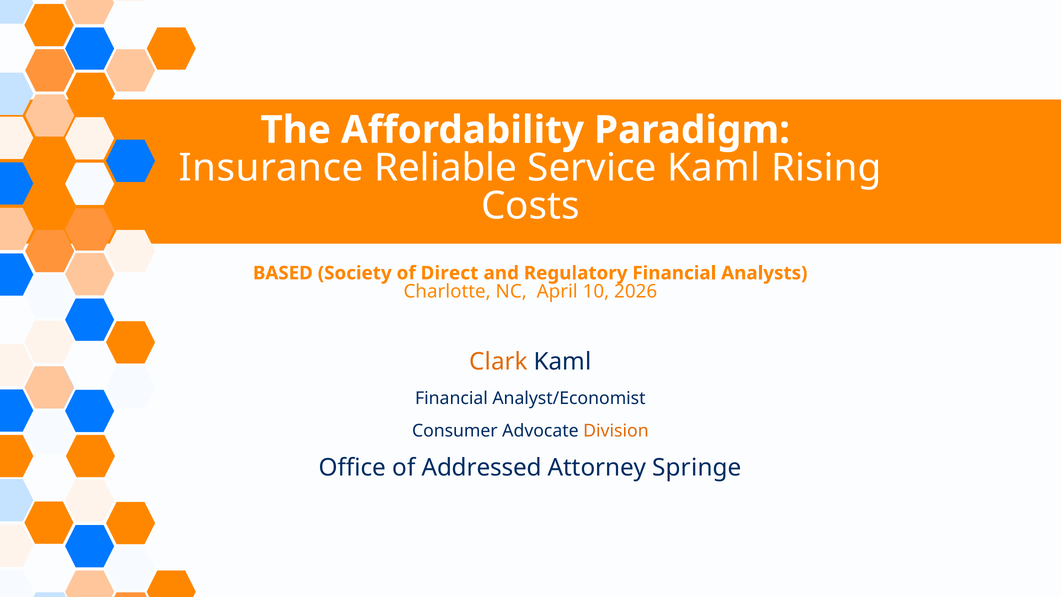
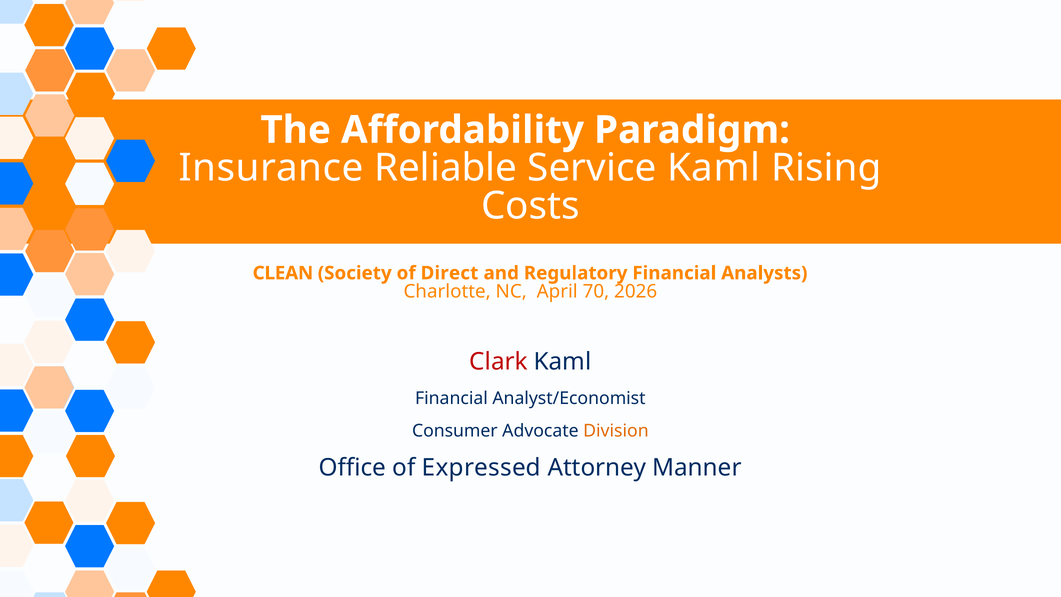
BASED: BASED -> CLEAN
10: 10 -> 70
Clark colour: orange -> red
Addressed: Addressed -> Expressed
Springe: Springe -> Manner
